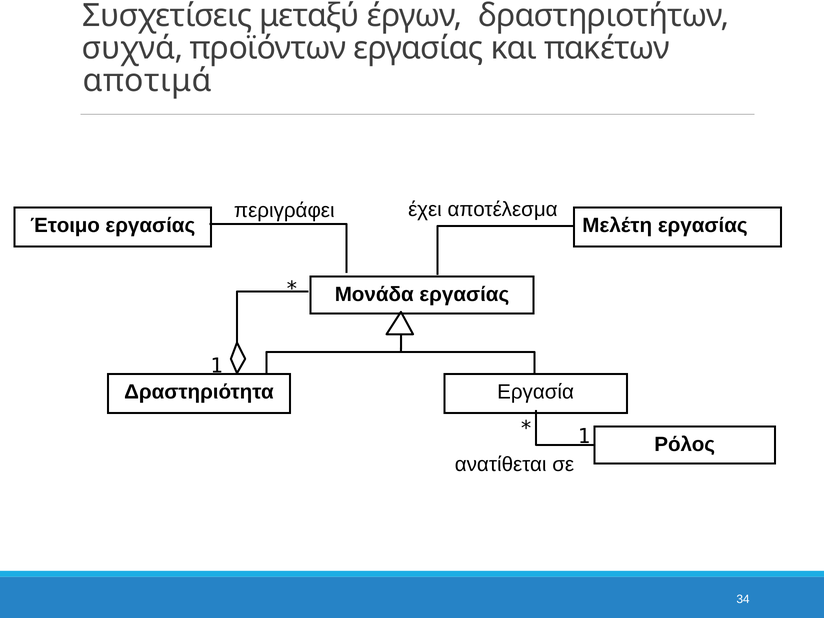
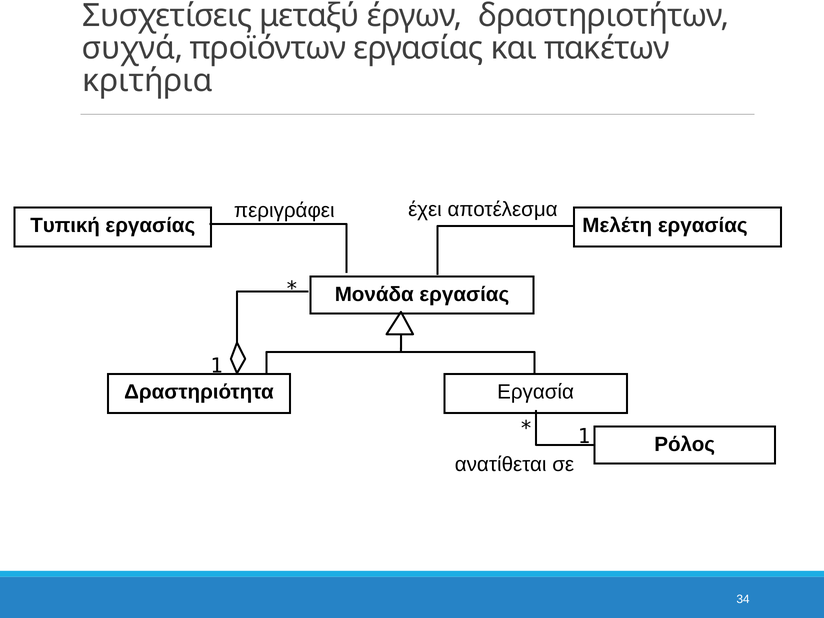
αποτιμά: αποτιμά -> κριτήρια
Έτοιμο: Έτοιμο -> Τυπική
